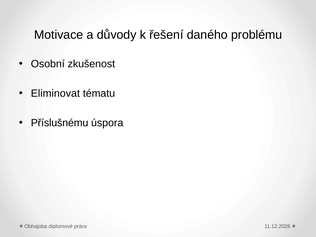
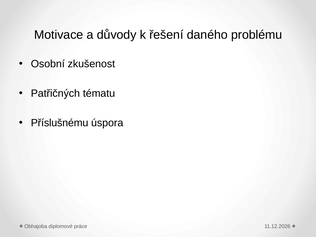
Eliminovat: Eliminovat -> Patřičných
